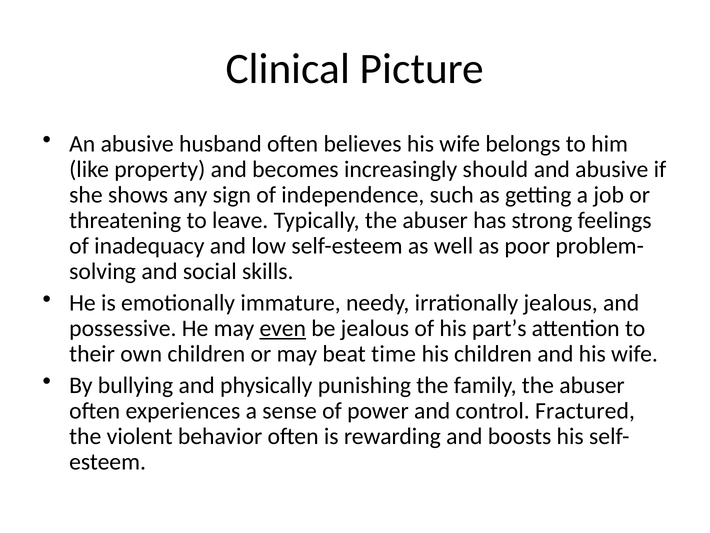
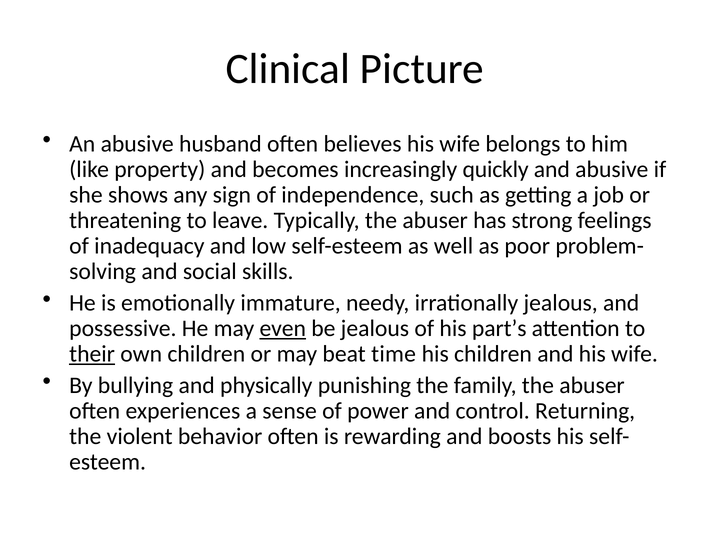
should: should -> quickly
their underline: none -> present
Fractured: Fractured -> Returning
